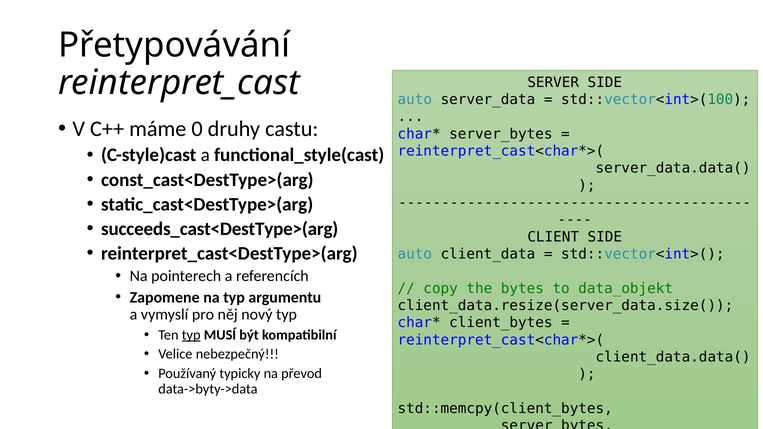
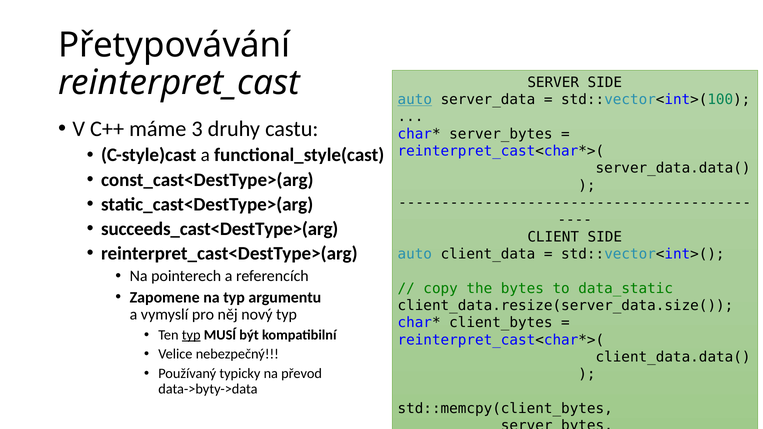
auto at (415, 100) underline: none -> present
0: 0 -> 3
data_objekt: data_objekt -> data_static
